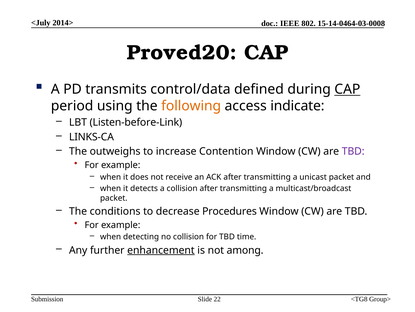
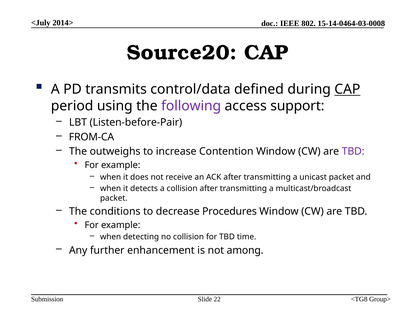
Proved20: Proved20 -> Source20
following colour: orange -> purple
indicate: indicate -> support
Listen-before-Link: Listen-before-Link -> Listen-before-Pair
LINKS-CA: LINKS-CA -> FROM-CA
enhancement underline: present -> none
